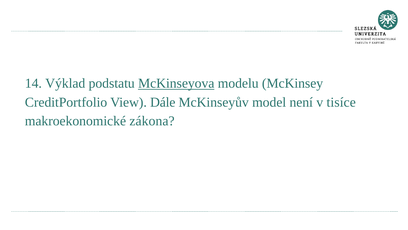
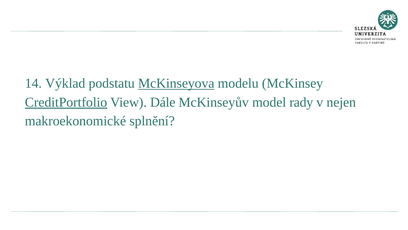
CreditPortfolio underline: none -> present
není: není -> rady
tisíce: tisíce -> nejen
zákona: zákona -> splnění
